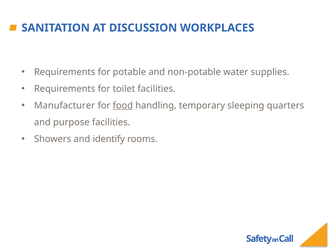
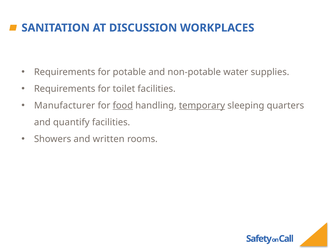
temporary underline: none -> present
purpose: purpose -> quantify
identify: identify -> written
